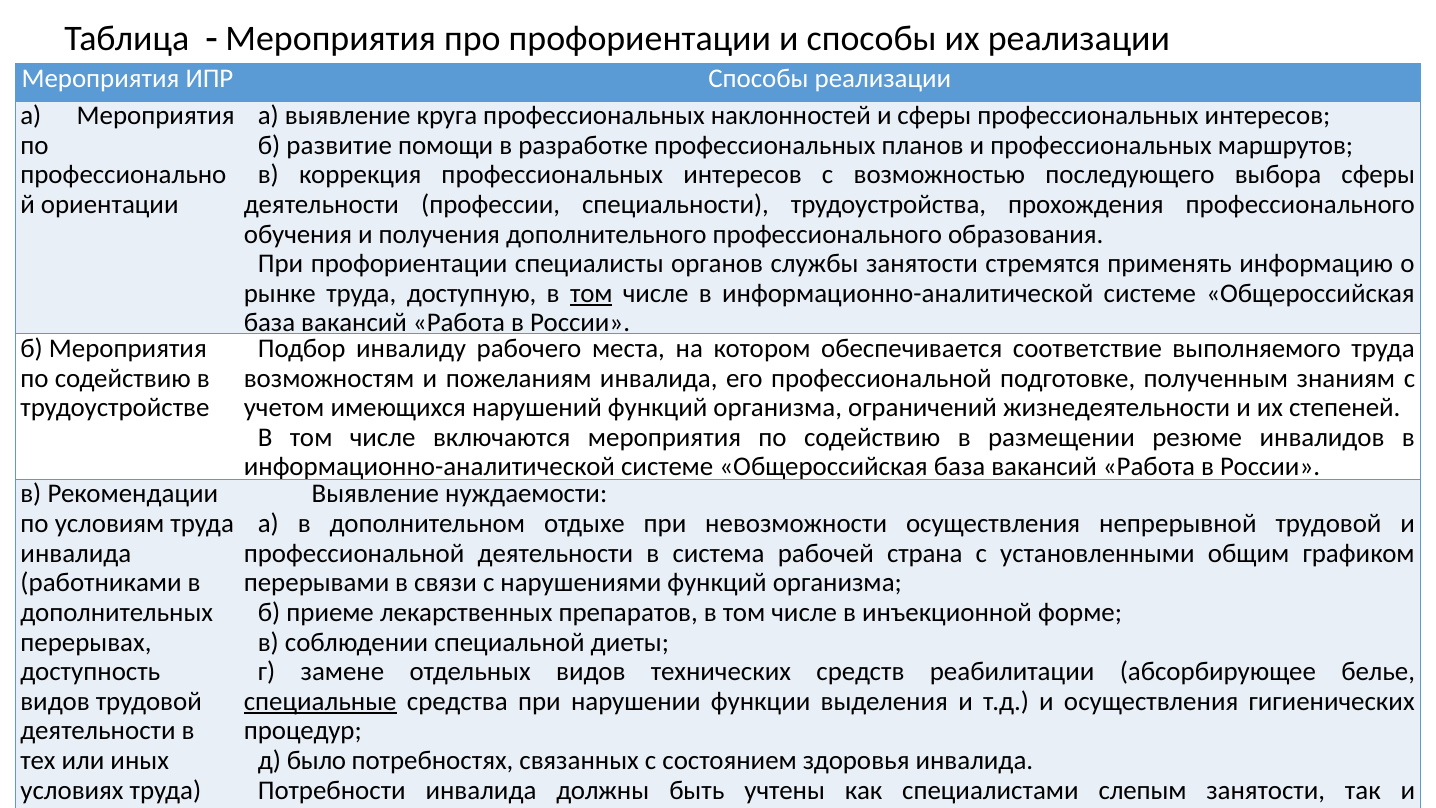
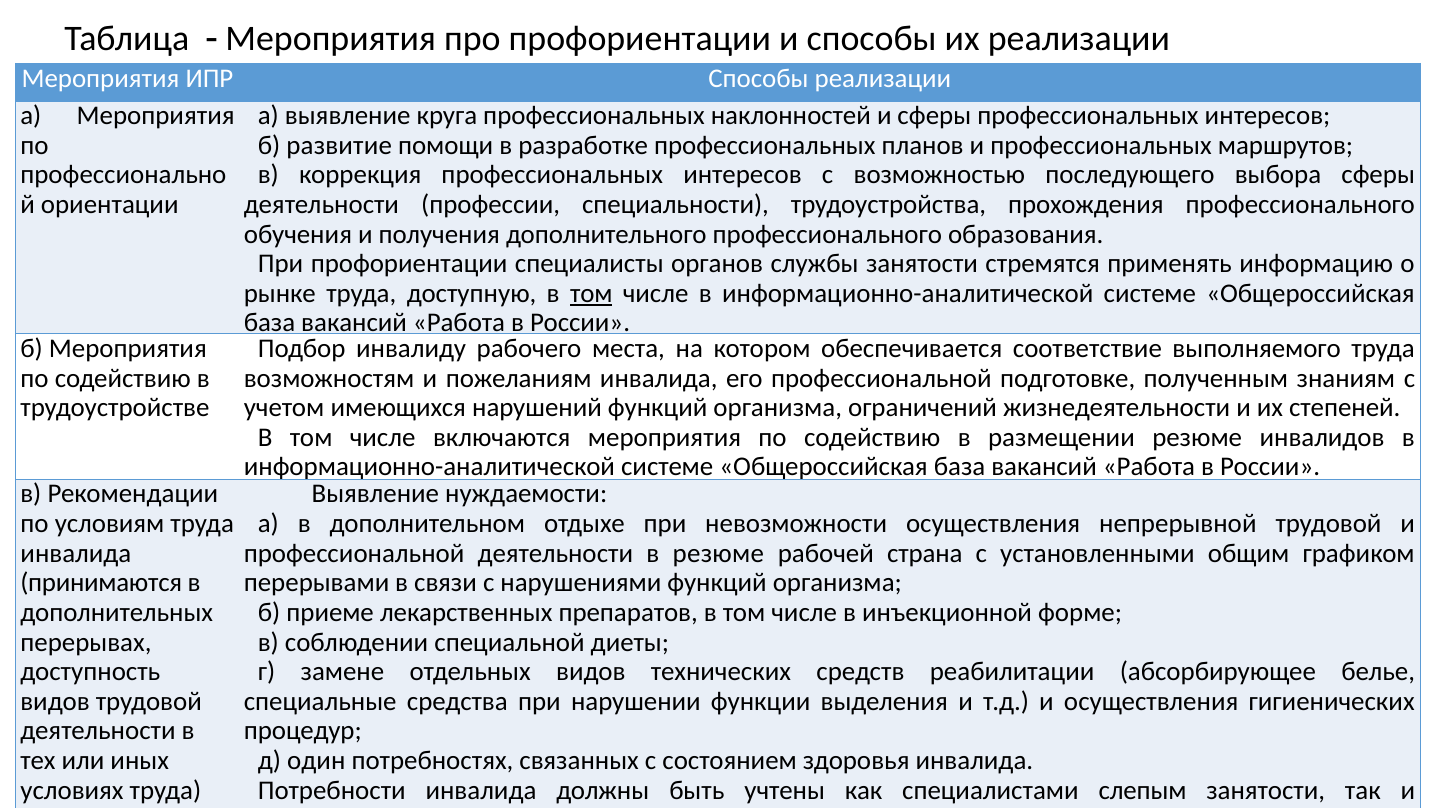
в система: система -> резюме
работниками: работниками -> принимаются
специальные underline: present -> none
было: было -> один
